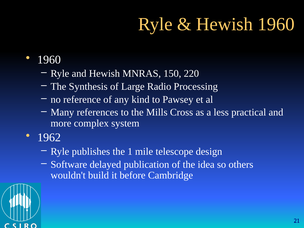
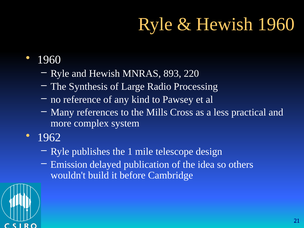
150: 150 -> 893
Software: Software -> Emission
